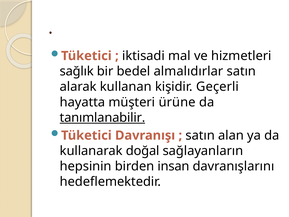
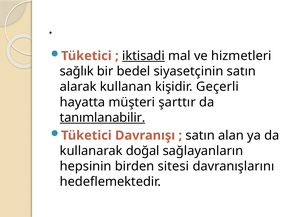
iktisadi underline: none -> present
almalıdırlar: almalıdırlar -> siyasetçinin
ürüne: ürüne -> şarttır
insan: insan -> sitesi
